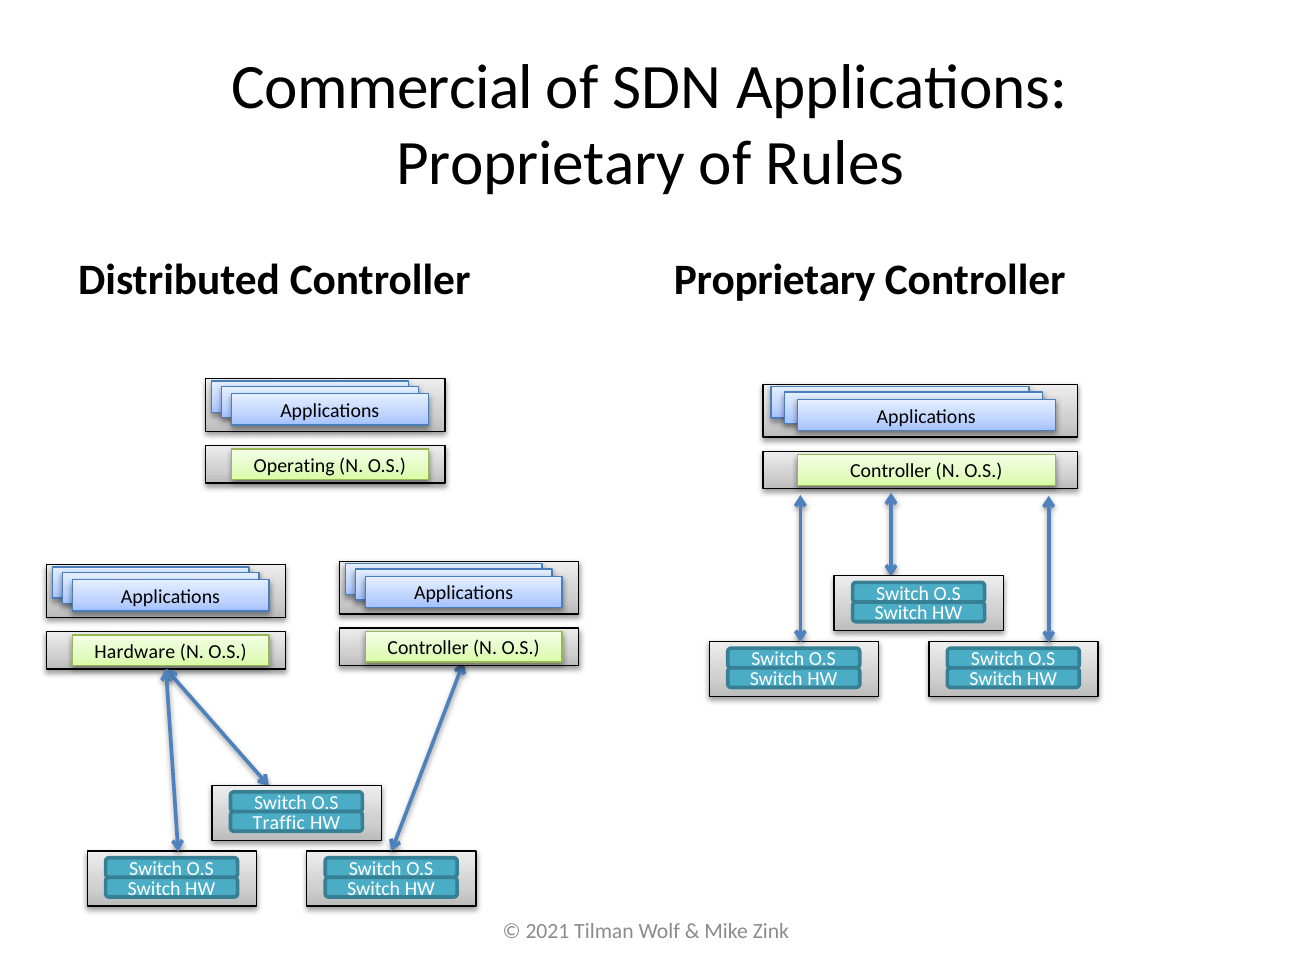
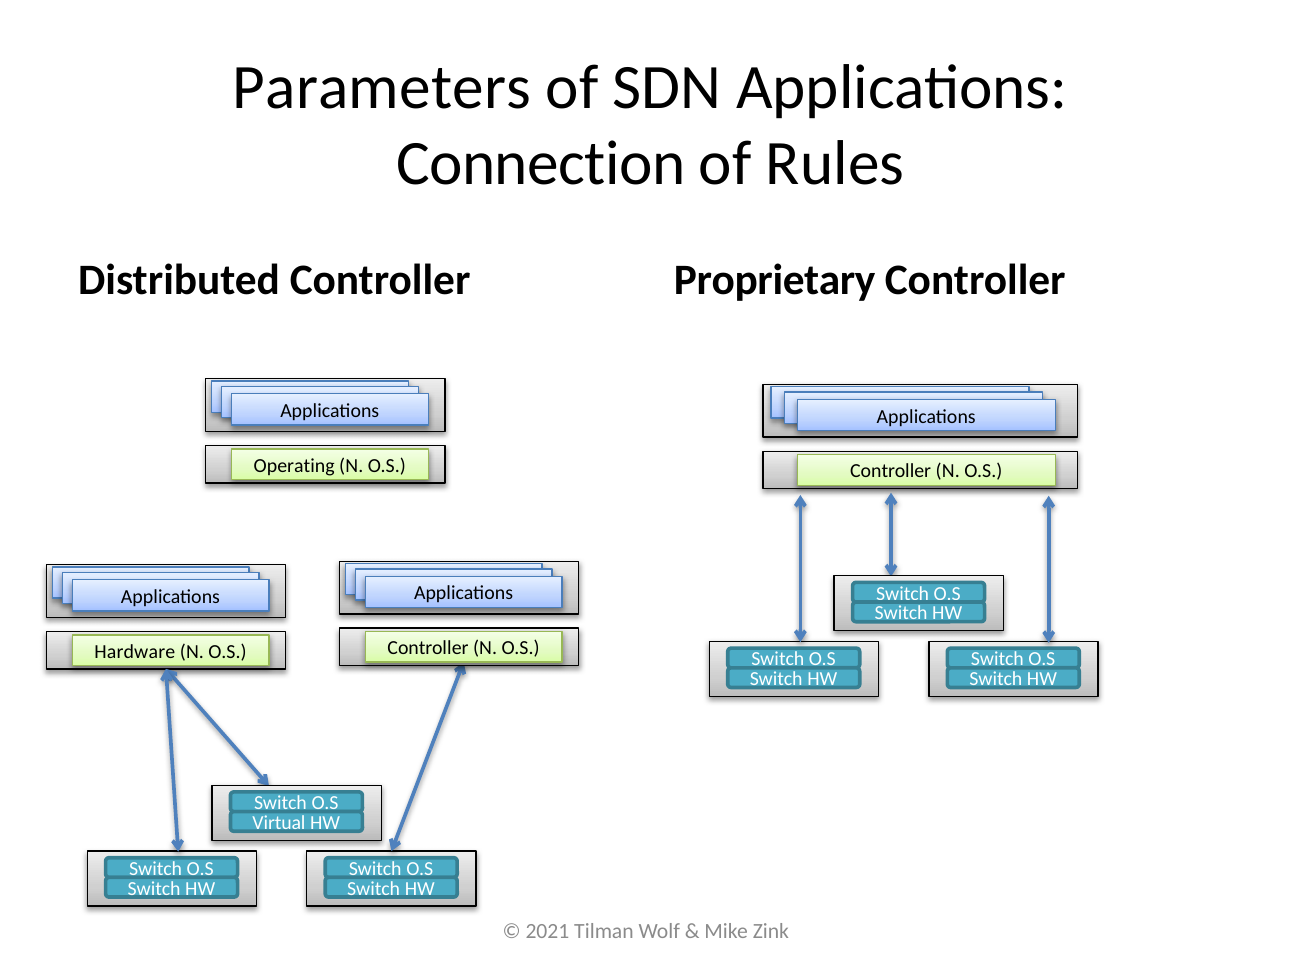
Commercial: Commercial -> Parameters
Proprietary at (541, 164): Proprietary -> Connection
Traffic: Traffic -> Virtual
